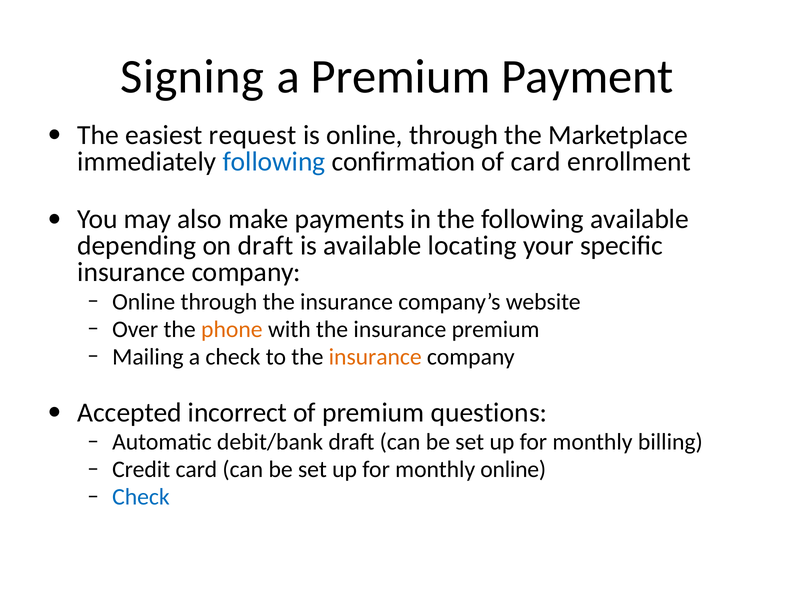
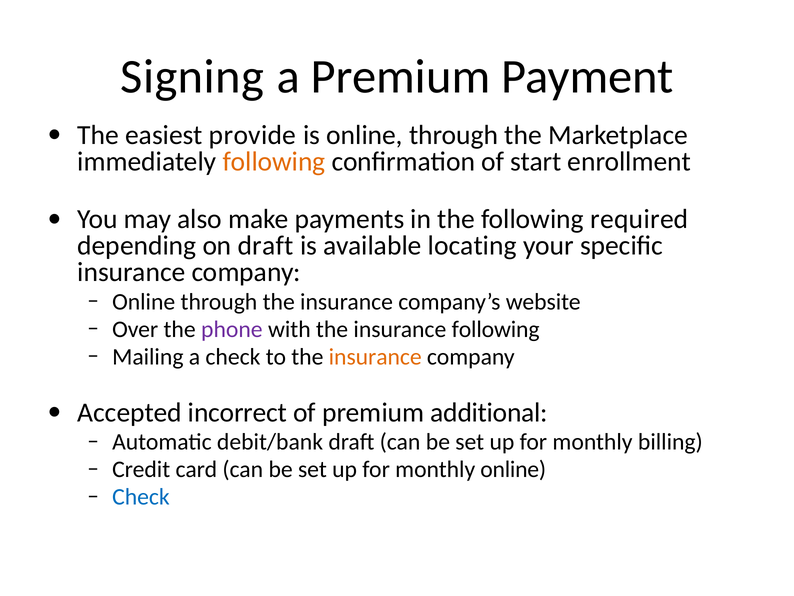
request: request -> provide
following at (274, 162) colour: blue -> orange
of card: card -> start
following available: available -> required
phone colour: orange -> purple
insurance premium: premium -> following
questions: questions -> additional
